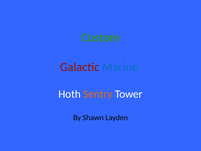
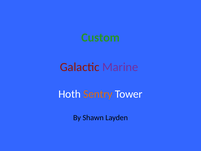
Marine colour: blue -> purple
